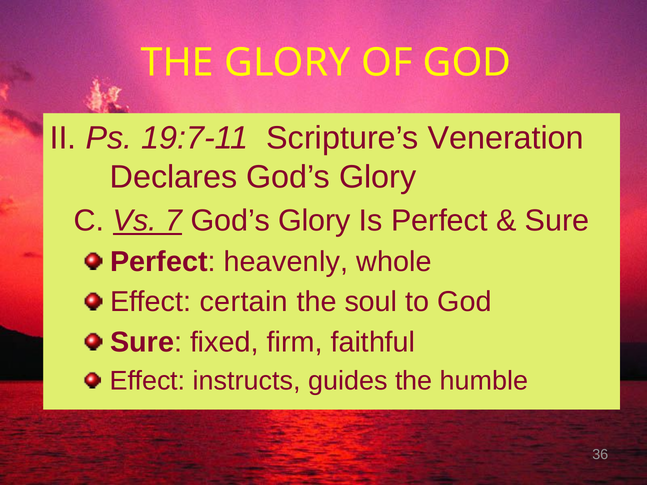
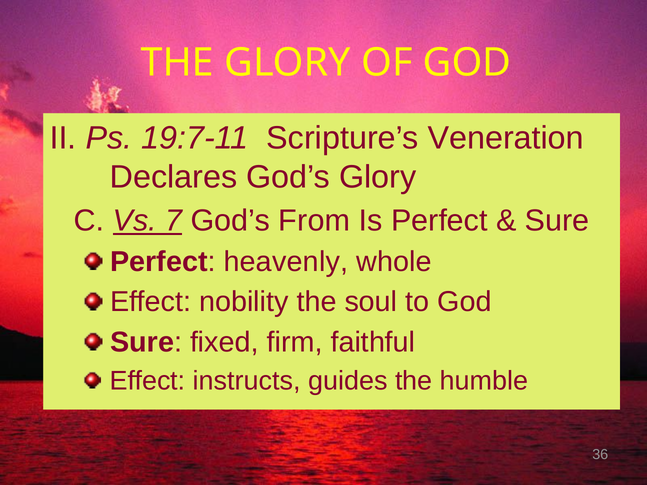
7 God’s Glory: Glory -> From
certain: certain -> nobility
